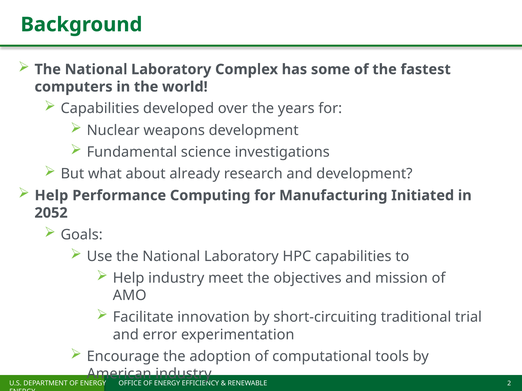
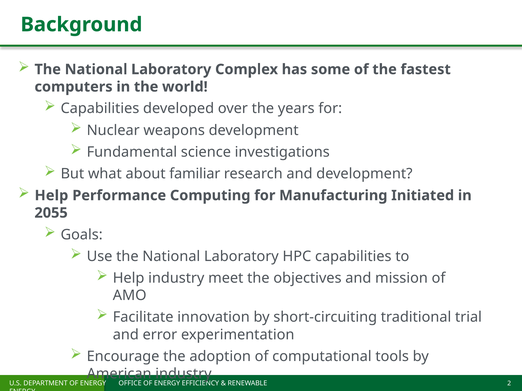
already: already -> familiar
2052: 2052 -> 2055
